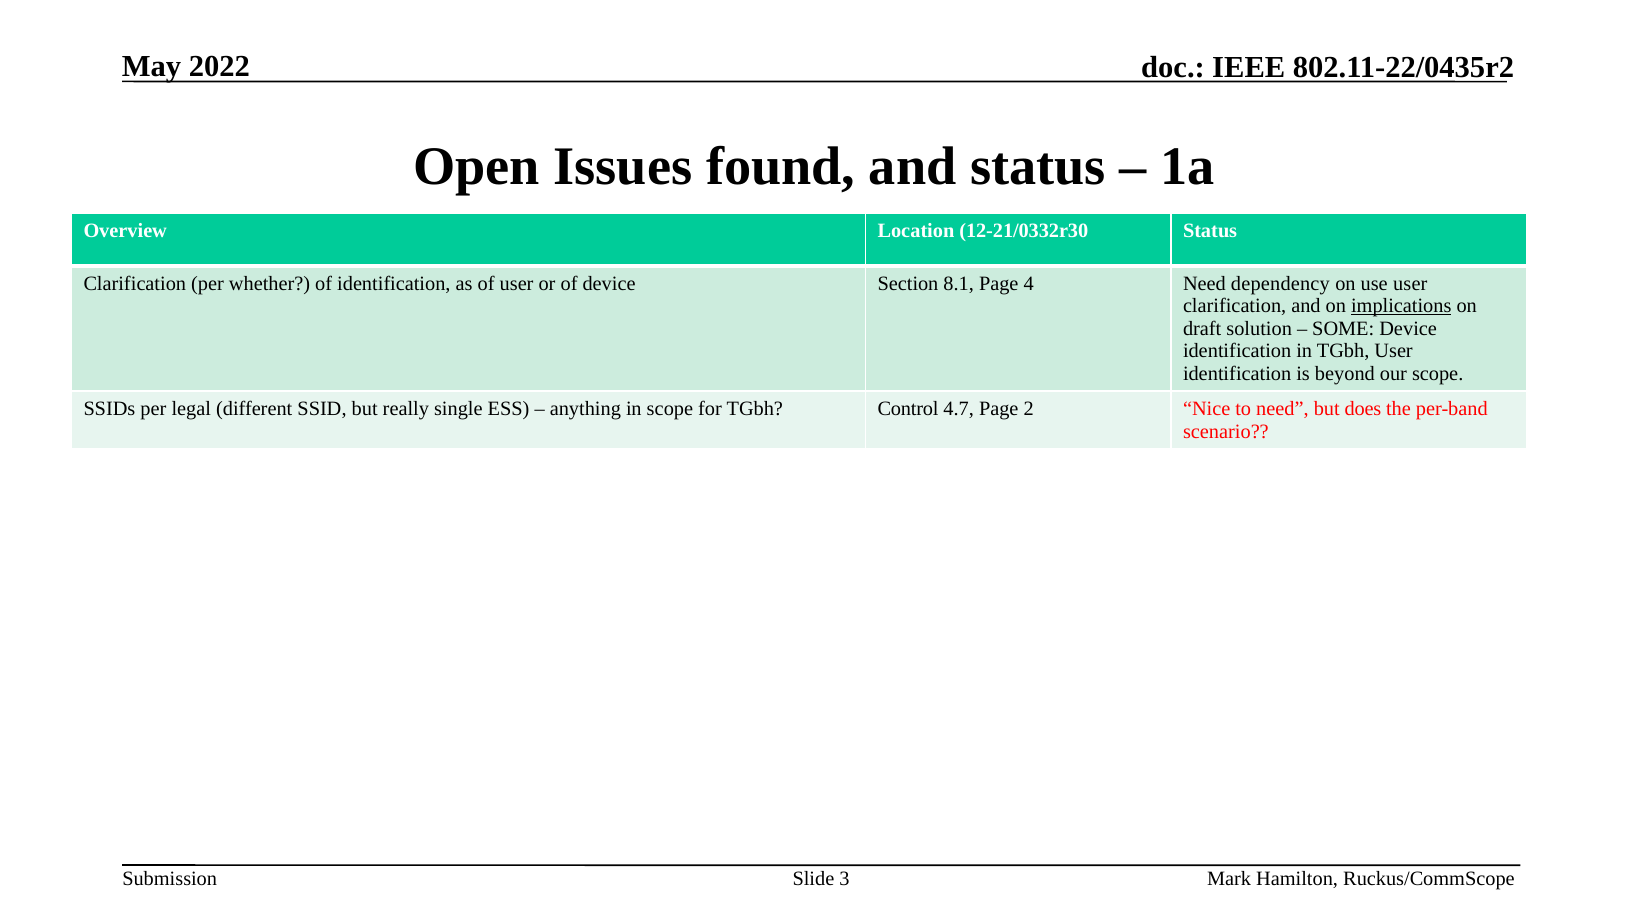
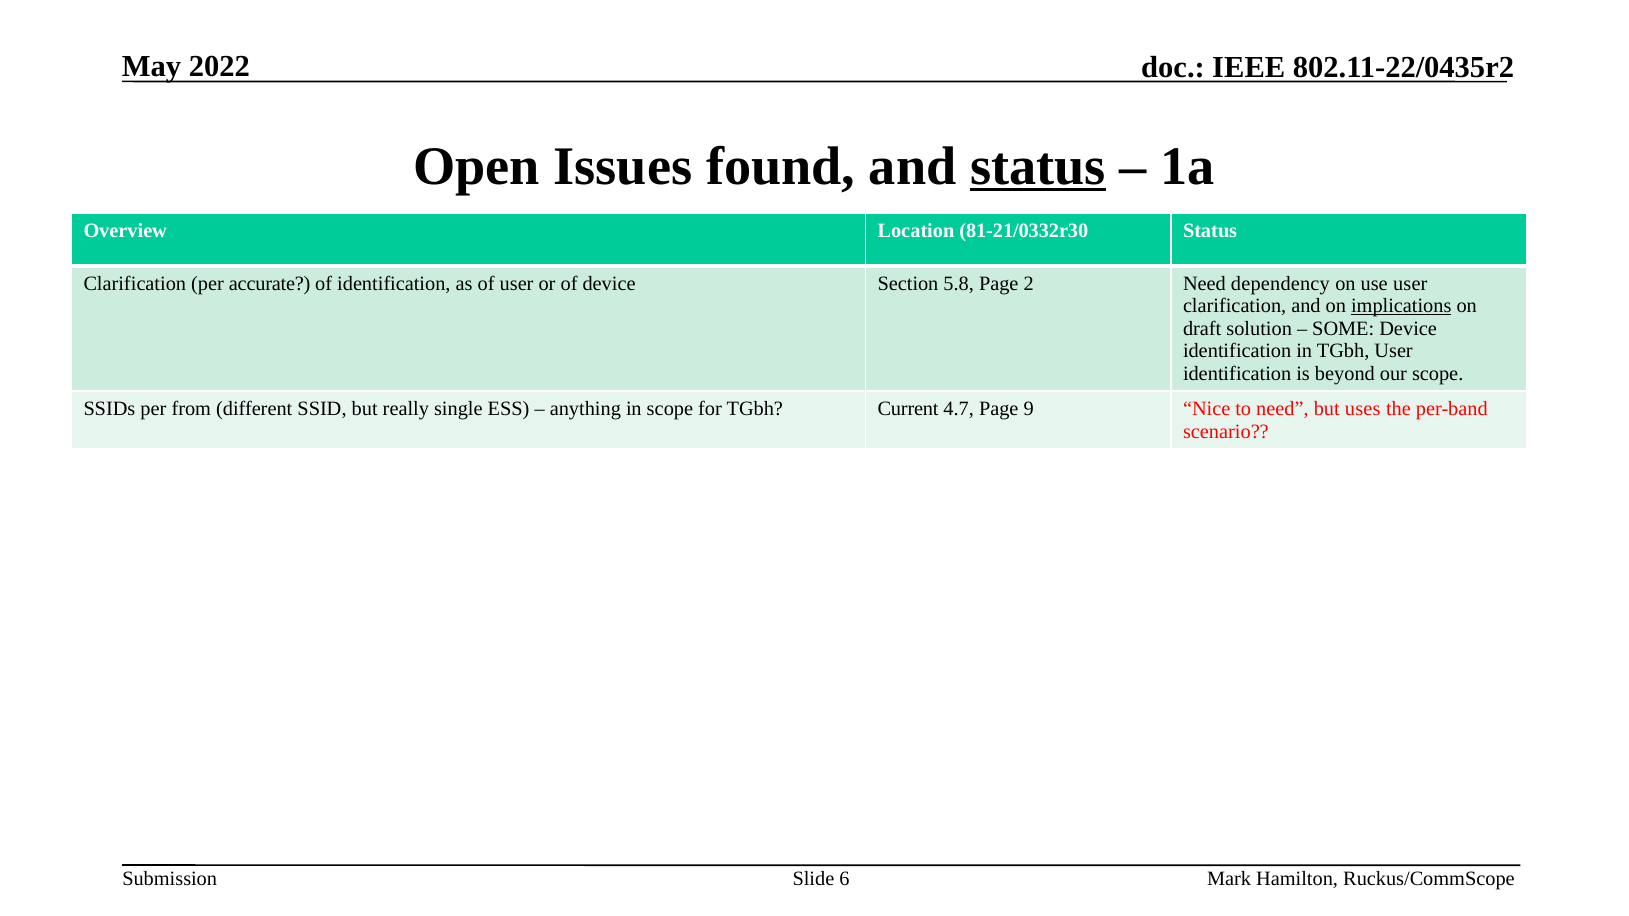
status at (1038, 167) underline: none -> present
12-21/0332r30: 12-21/0332r30 -> 81-21/0332r30
whether: whether -> accurate
8.1: 8.1 -> 5.8
4: 4 -> 2
legal: legal -> from
Control: Control -> Current
2: 2 -> 9
does: does -> uses
3: 3 -> 6
